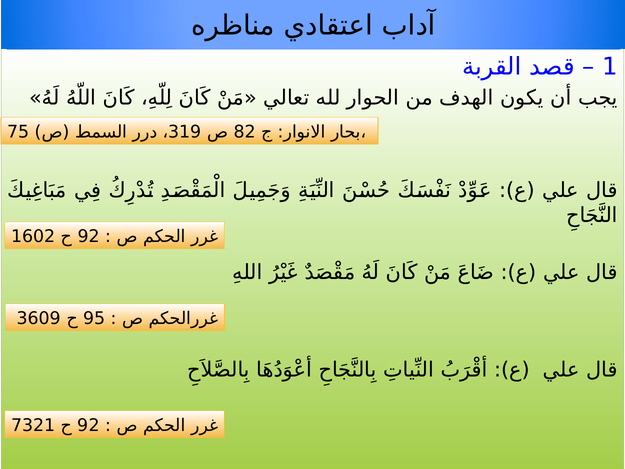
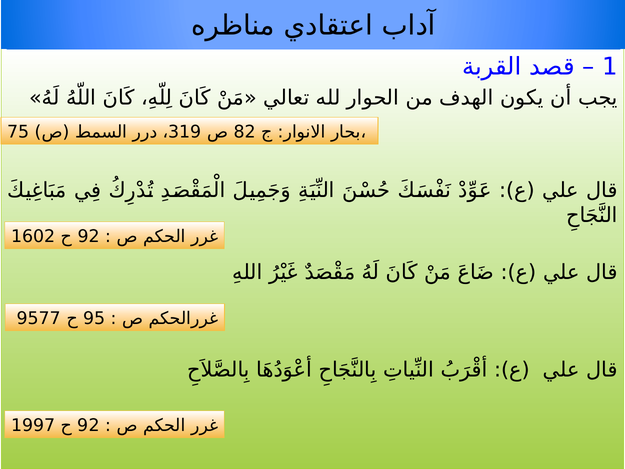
3609: 3609 -> 9577
7321: 7321 -> 1997
